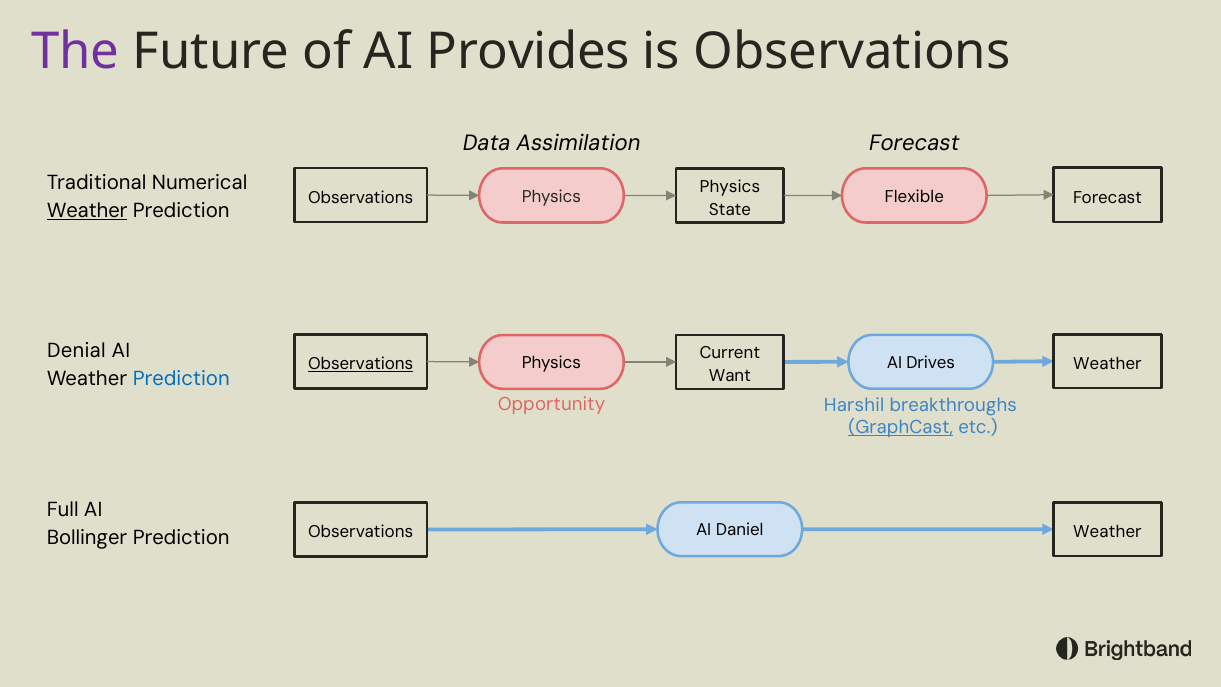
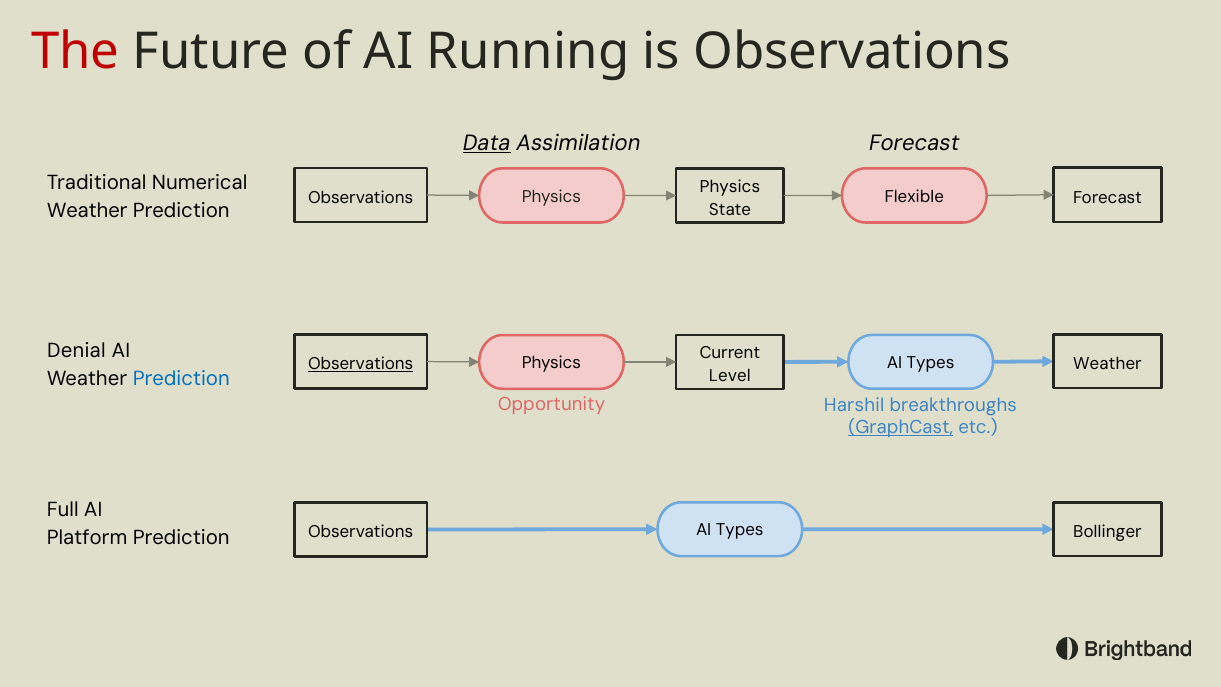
The colour: purple -> red
Provides: Provides -> Running
Data underline: none -> present
Weather at (87, 211) underline: present -> none
Drives at (931, 363): Drives -> Types
Want: Want -> Level
Daniel at (740, 530): Daniel -> Types
Observations Weather: Weather -> Bollinger
Bollinger: Bollinger -> Platform
